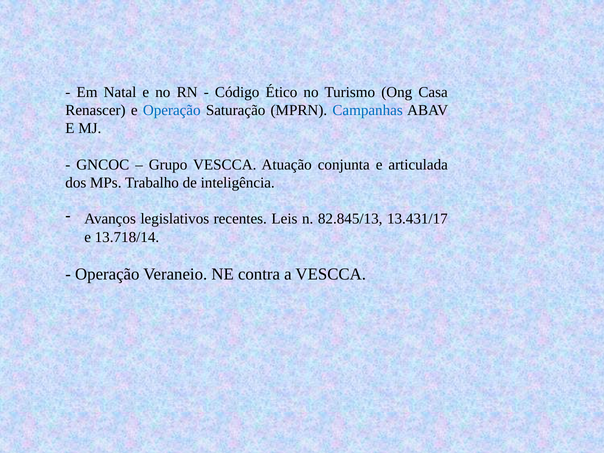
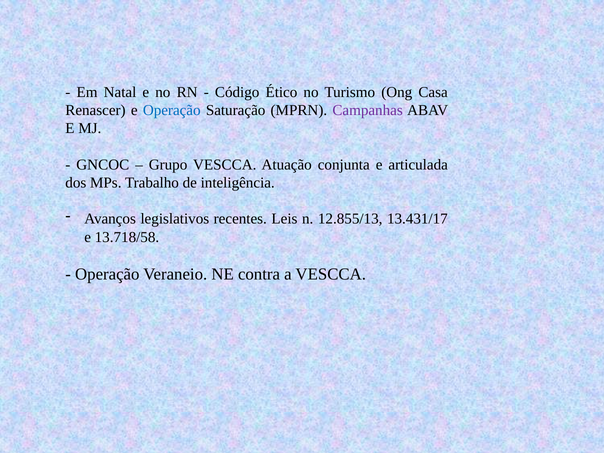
Campanhas colour: blue -> purple
82.845/13: 82.845/13 -> 12.855/13
13.718/14: 13.718/14 -> 13.718/58
